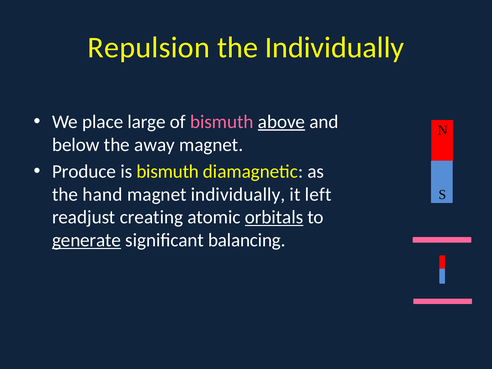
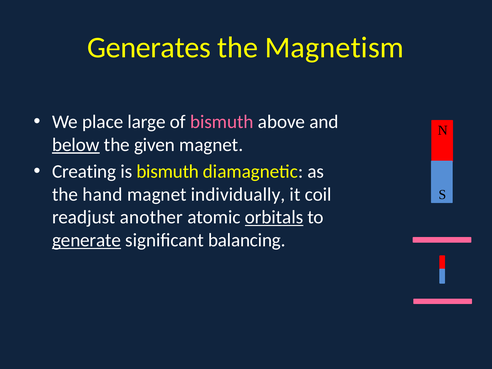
Repulsion: Repulsion -> Generates
the Individually: Individually -> Magnetism
above underline: present -> none
below underline: none -> present
away: away -> given
Produce: Produce -> Creating
left: left -> coil
creating: creating -> another
